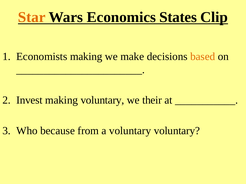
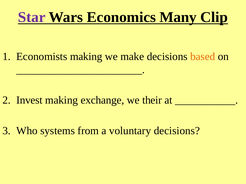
Star colour: orange -> purple
States: States -> Many
making voluntary: voluntary -> exchange
because: because -> systems
voluntary voluntary: voluntary -> decisions
